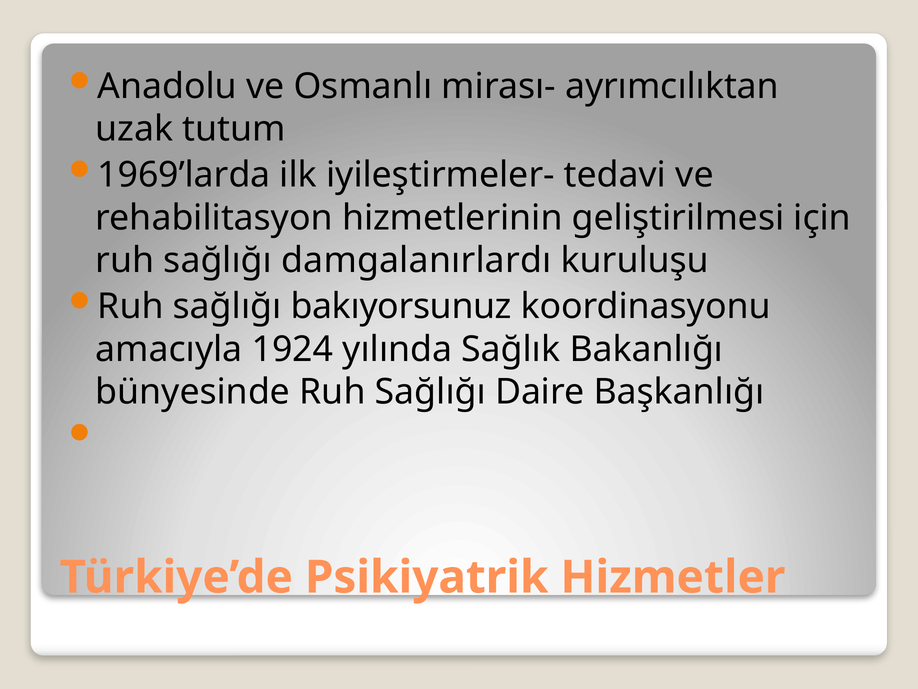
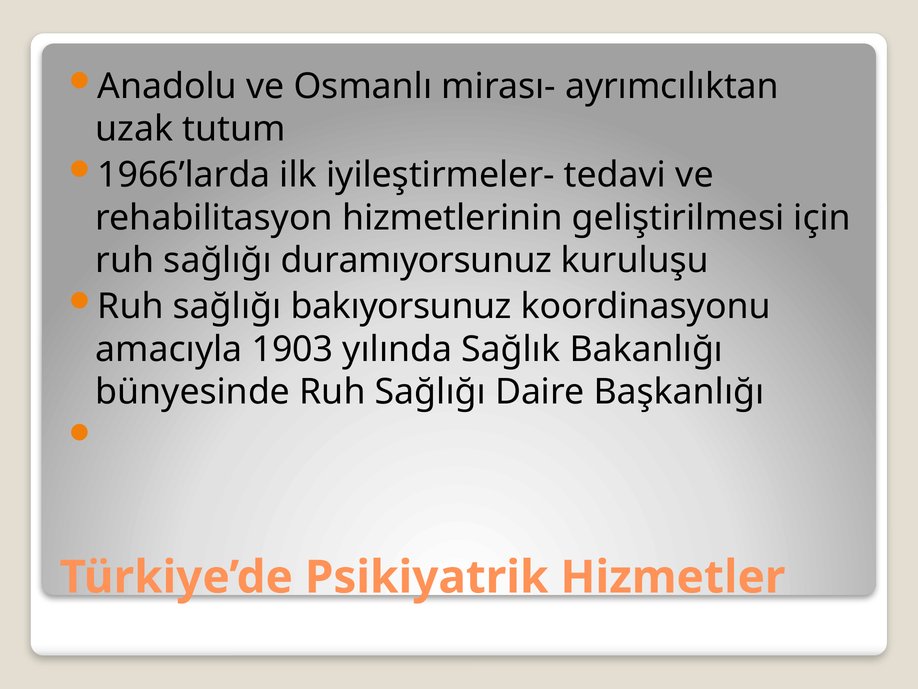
1969’larda: 1969’larda -> 1966’larda
damgalanırlardı: damgalanırlardı -> duramıyorsunuz
1924: 1924 -> 1903
